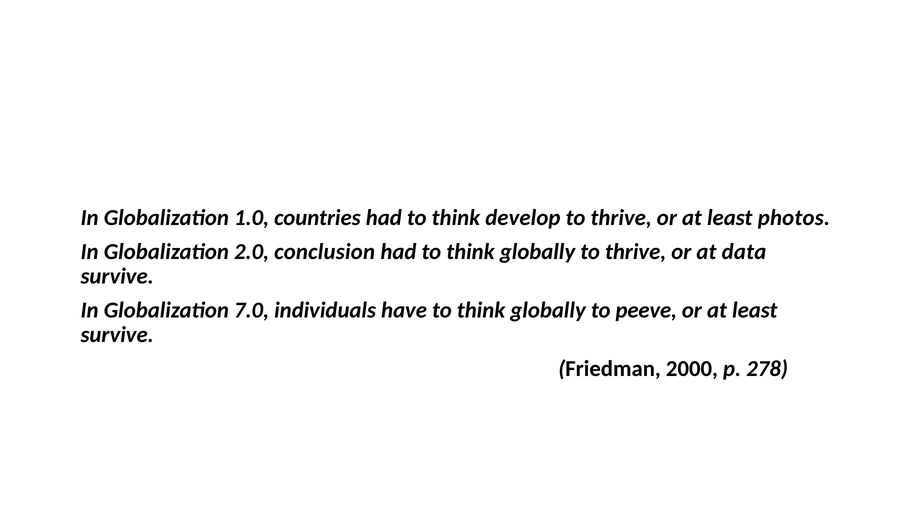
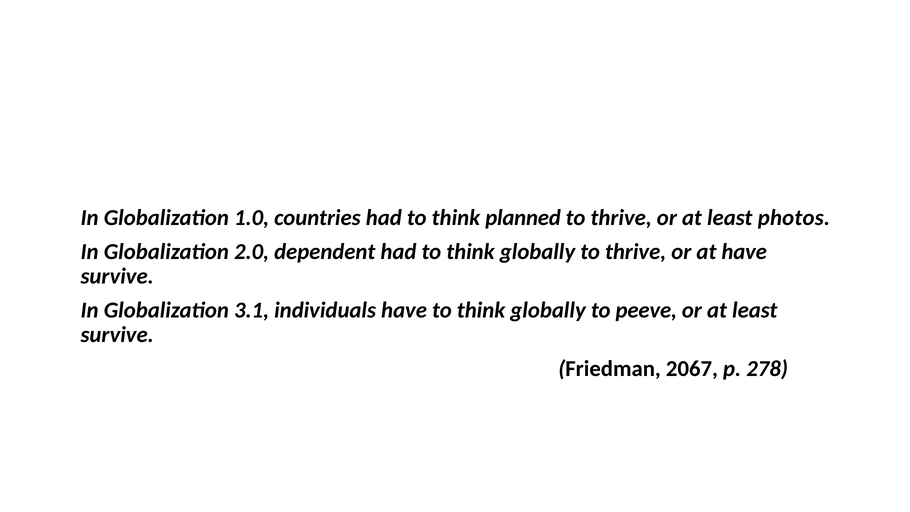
develop: develop -> planned
conclusion: conclusion -> dependent
at data: data -> have
7.0: 7.0 -> 3.1
2000: 2000 -> 2067
